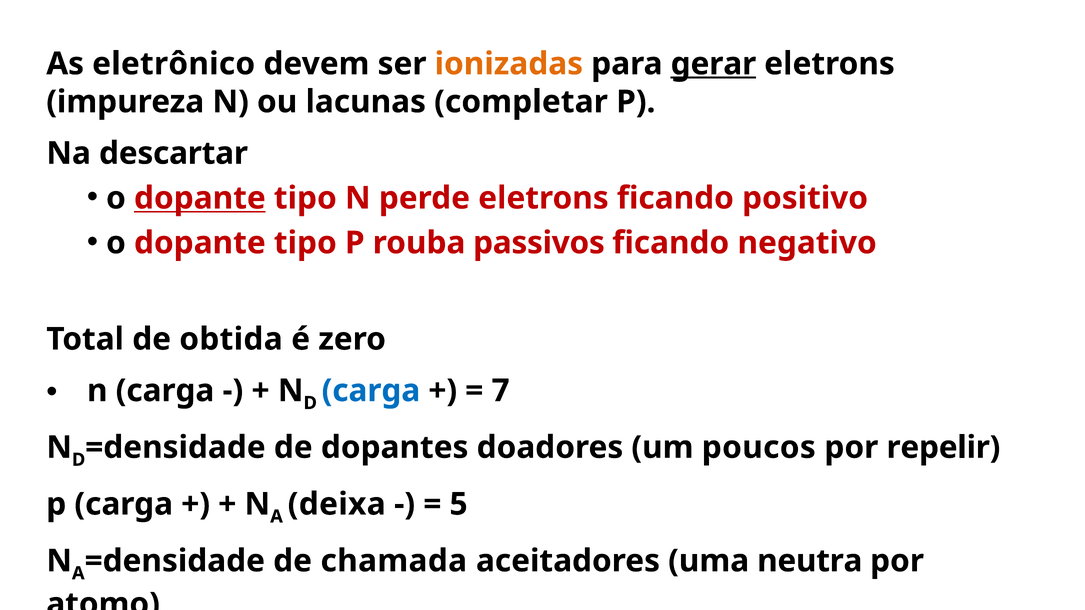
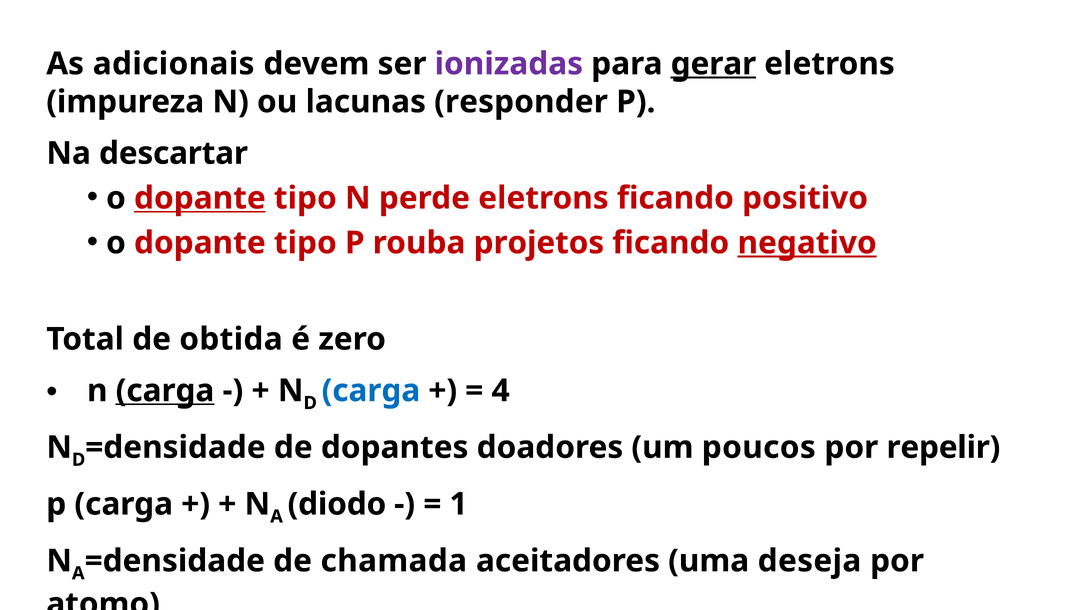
eletrônico: eletrônico -> adicionais
ionizadas colour: orange -> purple
completar: completar -> responder
passivos: passivos -> projetos
negativo underline: none -> present
carga at (165, 391) underline: none -> present
7: 7 -> 4
deixa: deixa -> diodo
5: 5 -> 1
neutra: neutra -> deseja
